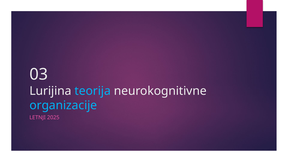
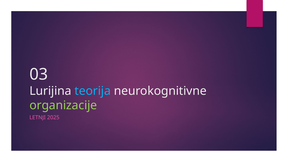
organizacije colour: light blue -> light green
